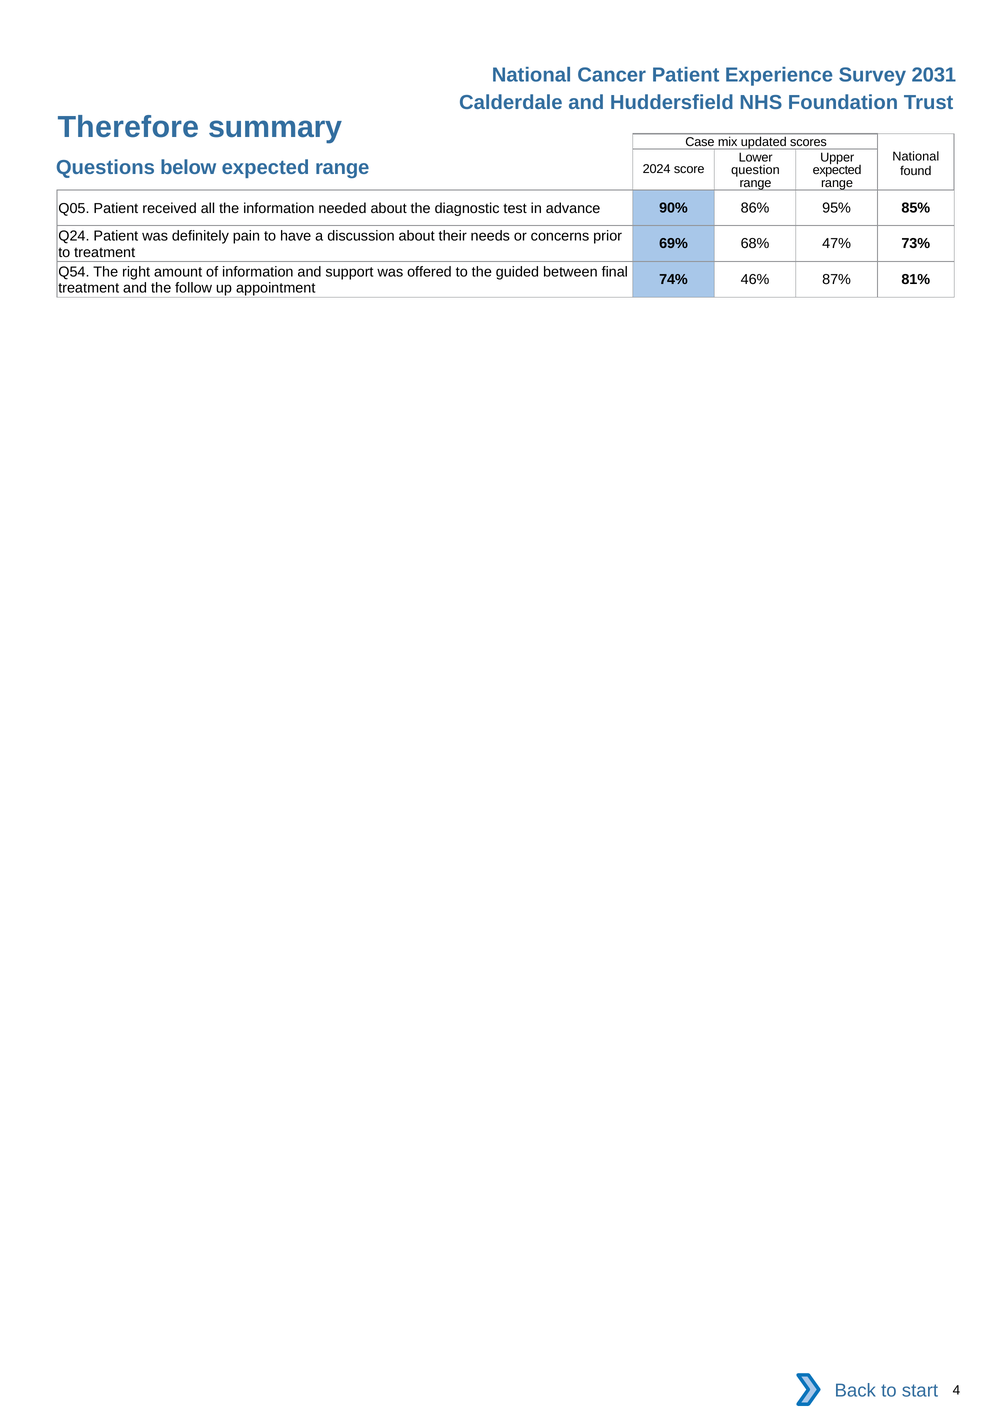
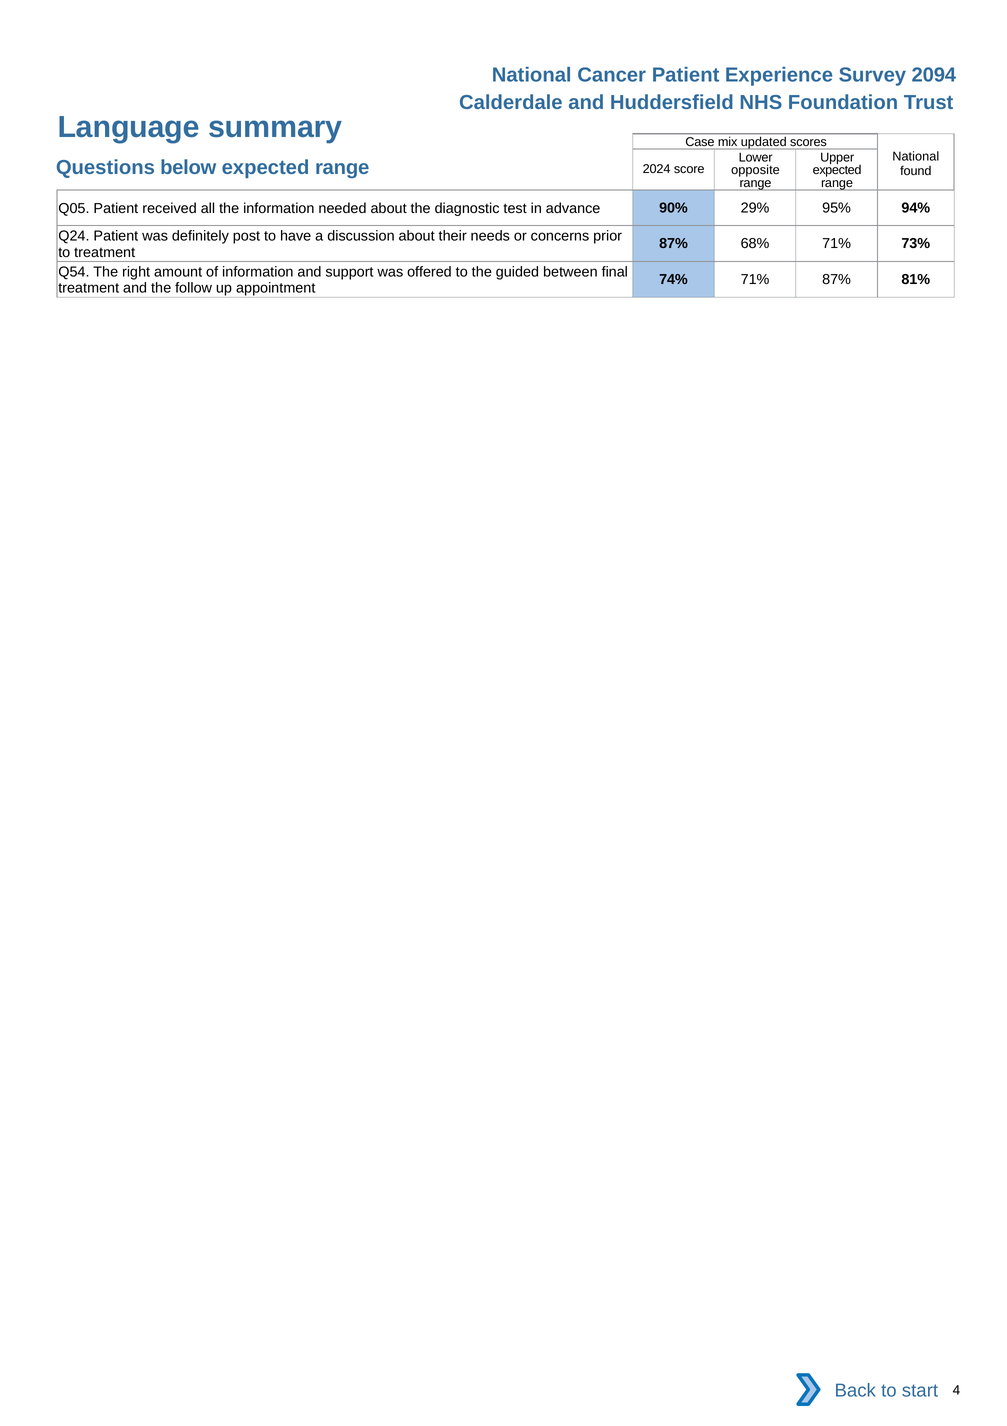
2031: 2031 -> 2094
Therefore: Therefore -> Language
question: question -> opposite
86%: 86% -> 29%
85%: 85% -> 94%
pain: pain -> post
69% at (673, 244): 69% -> 87%
68% 47%: 47% -> 71%
74% 46%: 46% -> 71%
